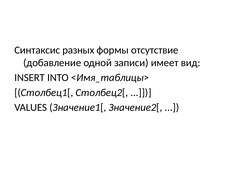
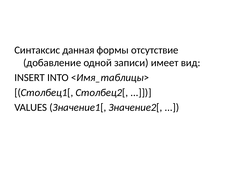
разных: разных -> данная
